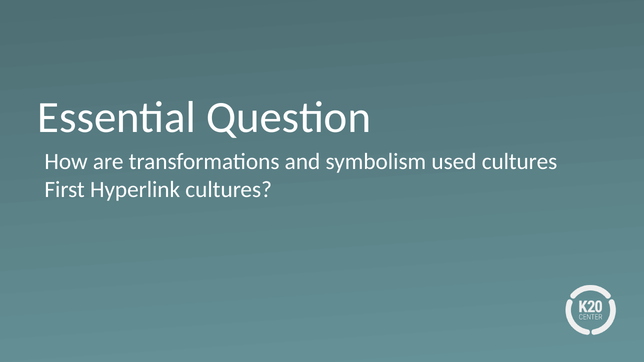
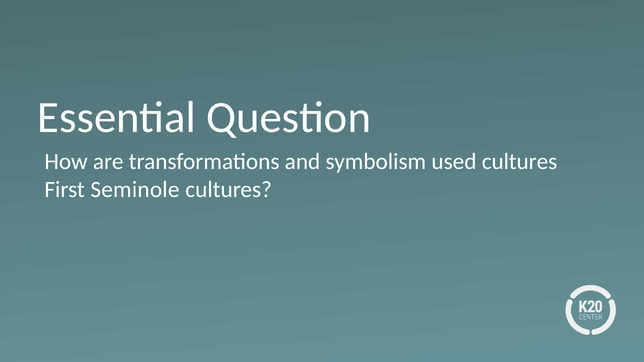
Hyperlink: Hyperlink -> Seminole
